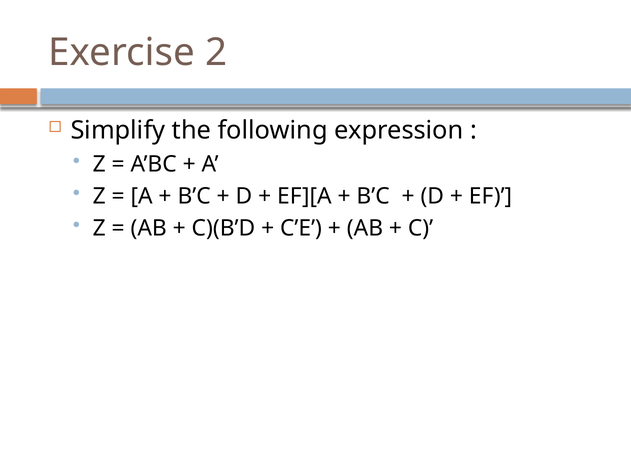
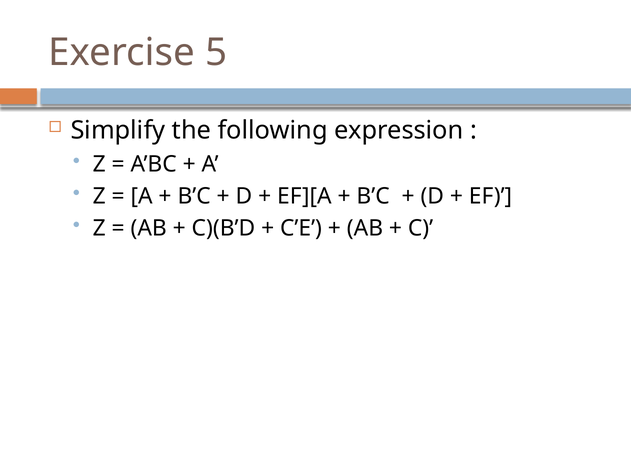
2: 2 -> 5
